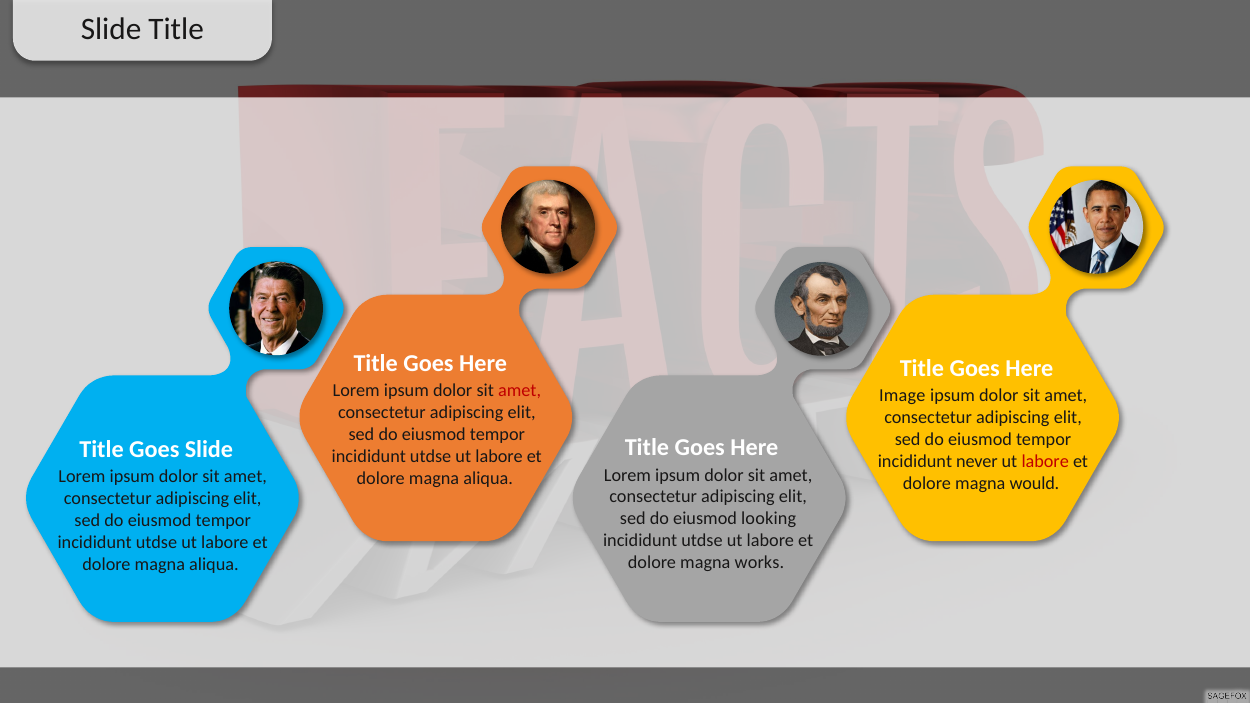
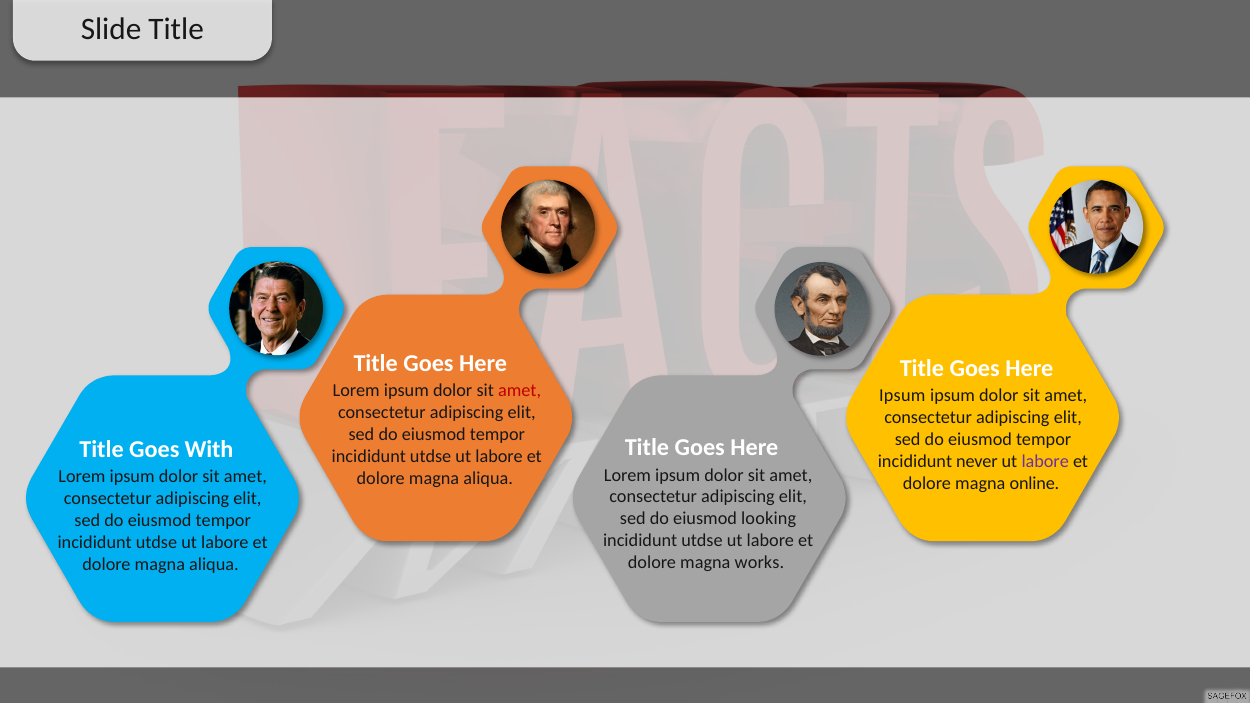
Image at (902, 396): Image -> Ipsum
Goes Slide: Slide -> With
labore at (1045, 462) colour: red -> purple
would: would -> online
